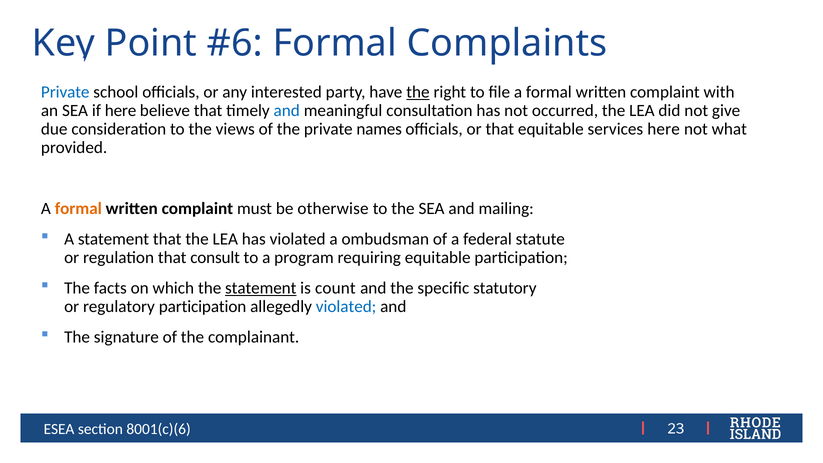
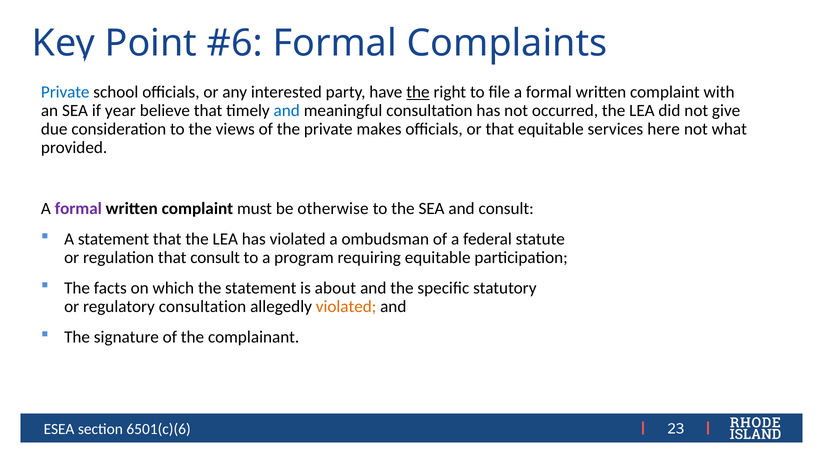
if here: here -> year
names: names -> makes
formal at (78, 209) colour: orange -> purple
and mailing: mailing -> consult
statement at (261, 288) underline: present -> none
count: count -> about
regulatory participation: participation -> consultation
violated at (346, 307) colour: blue -> orange
8001(c)(6: 8001(c)(6 -> 6501(c)(6
